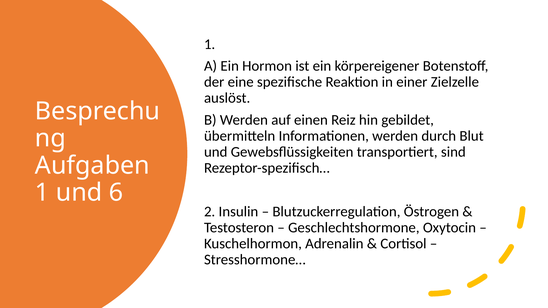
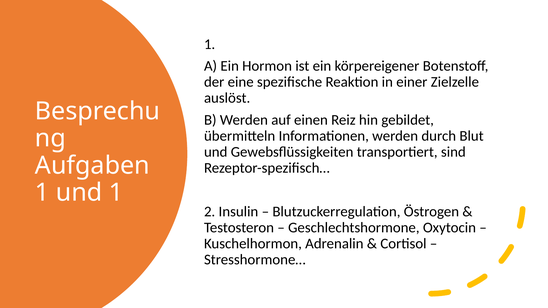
und 6: 6 -> 1
